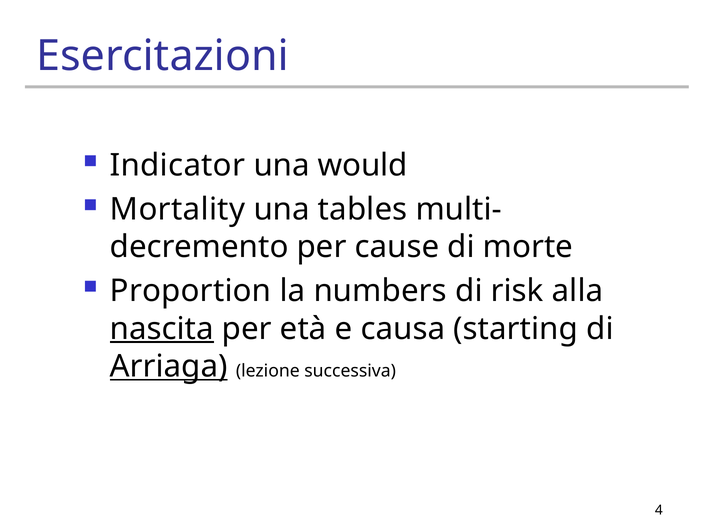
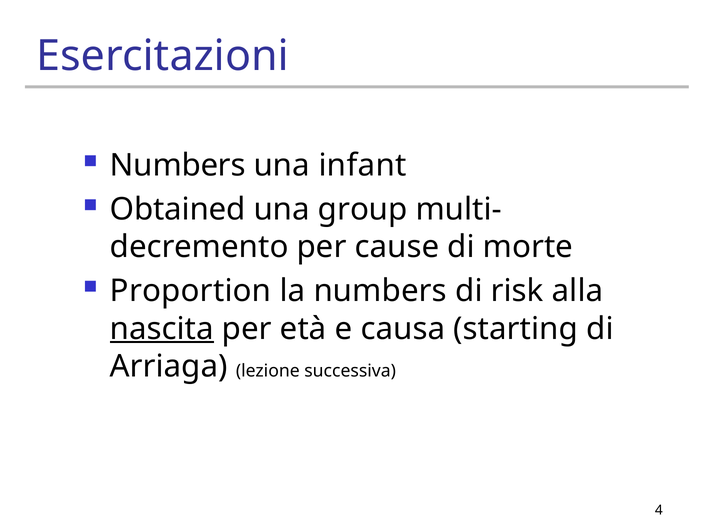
Indicator at (177, 166): Indicator -> Numbers
would: would -> infant
Mortality: Mortality -> Obtained
tables: tables -> group
Arriaga underline: present -> none
